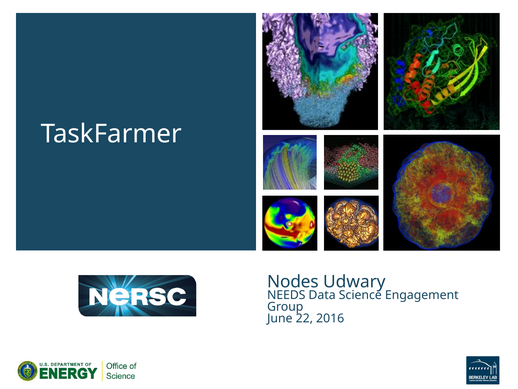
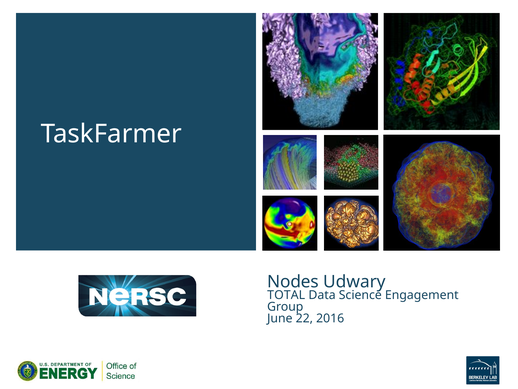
NEEDS: NEEDS -> TOTAL
